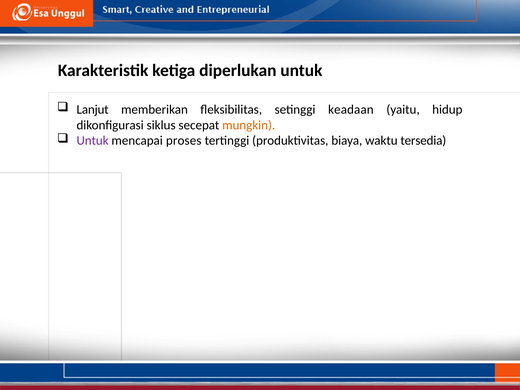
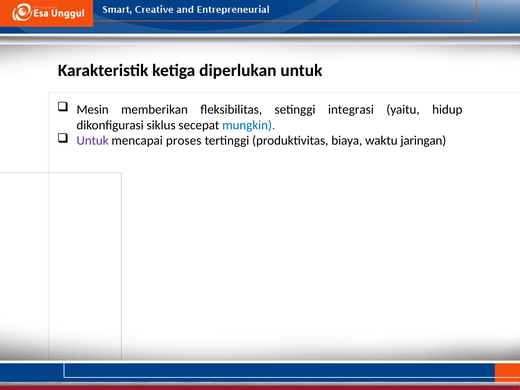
Lanjut: Lanjut -> Mesin
keadaan: keadaan -> integrasi
mungkin colour: orange -> blue
tersedia: tersedia -> jaringan
